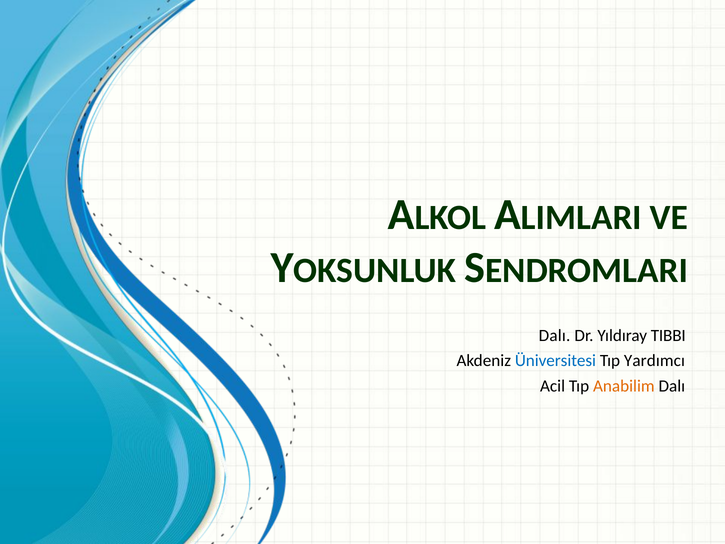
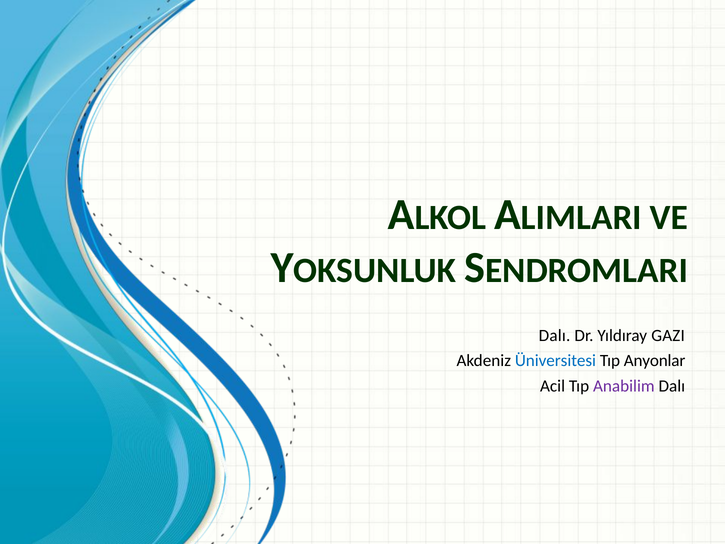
TIBBI: TIBBI -> GAZI
Yardımcı: Yardımcı -> Anyonlar
Anabilim colour: orange -> purple
